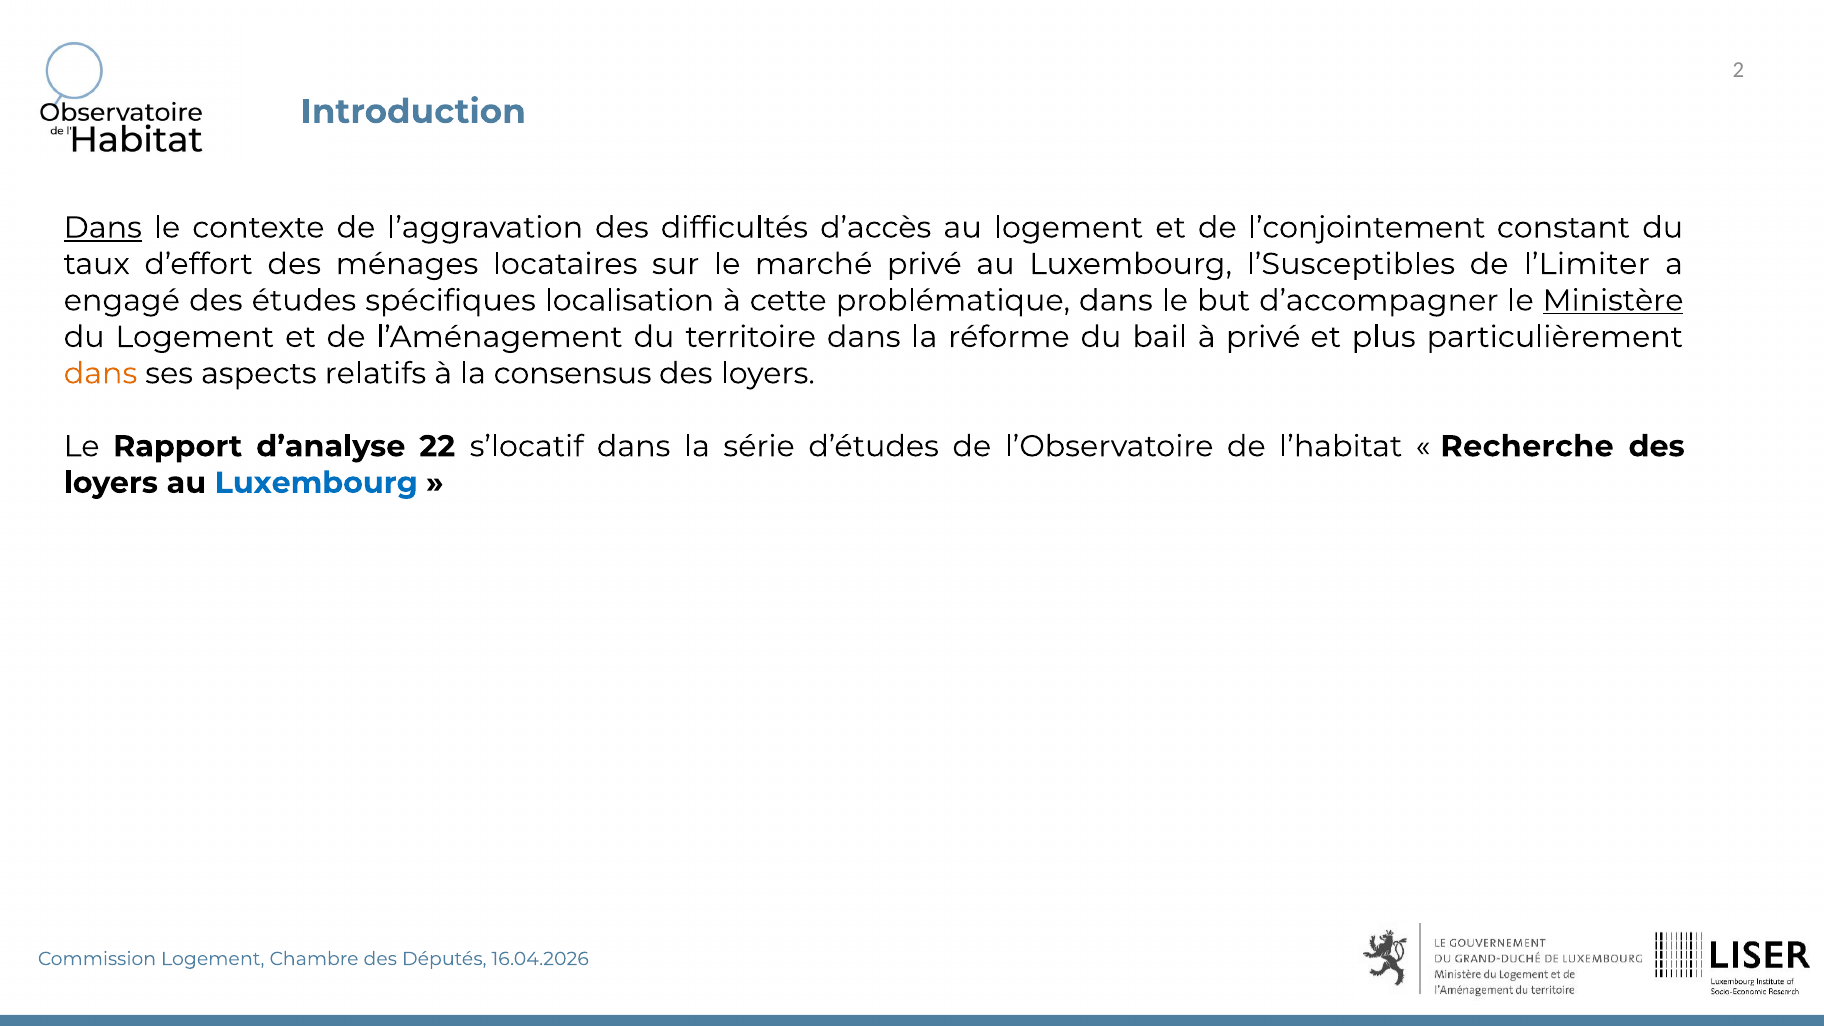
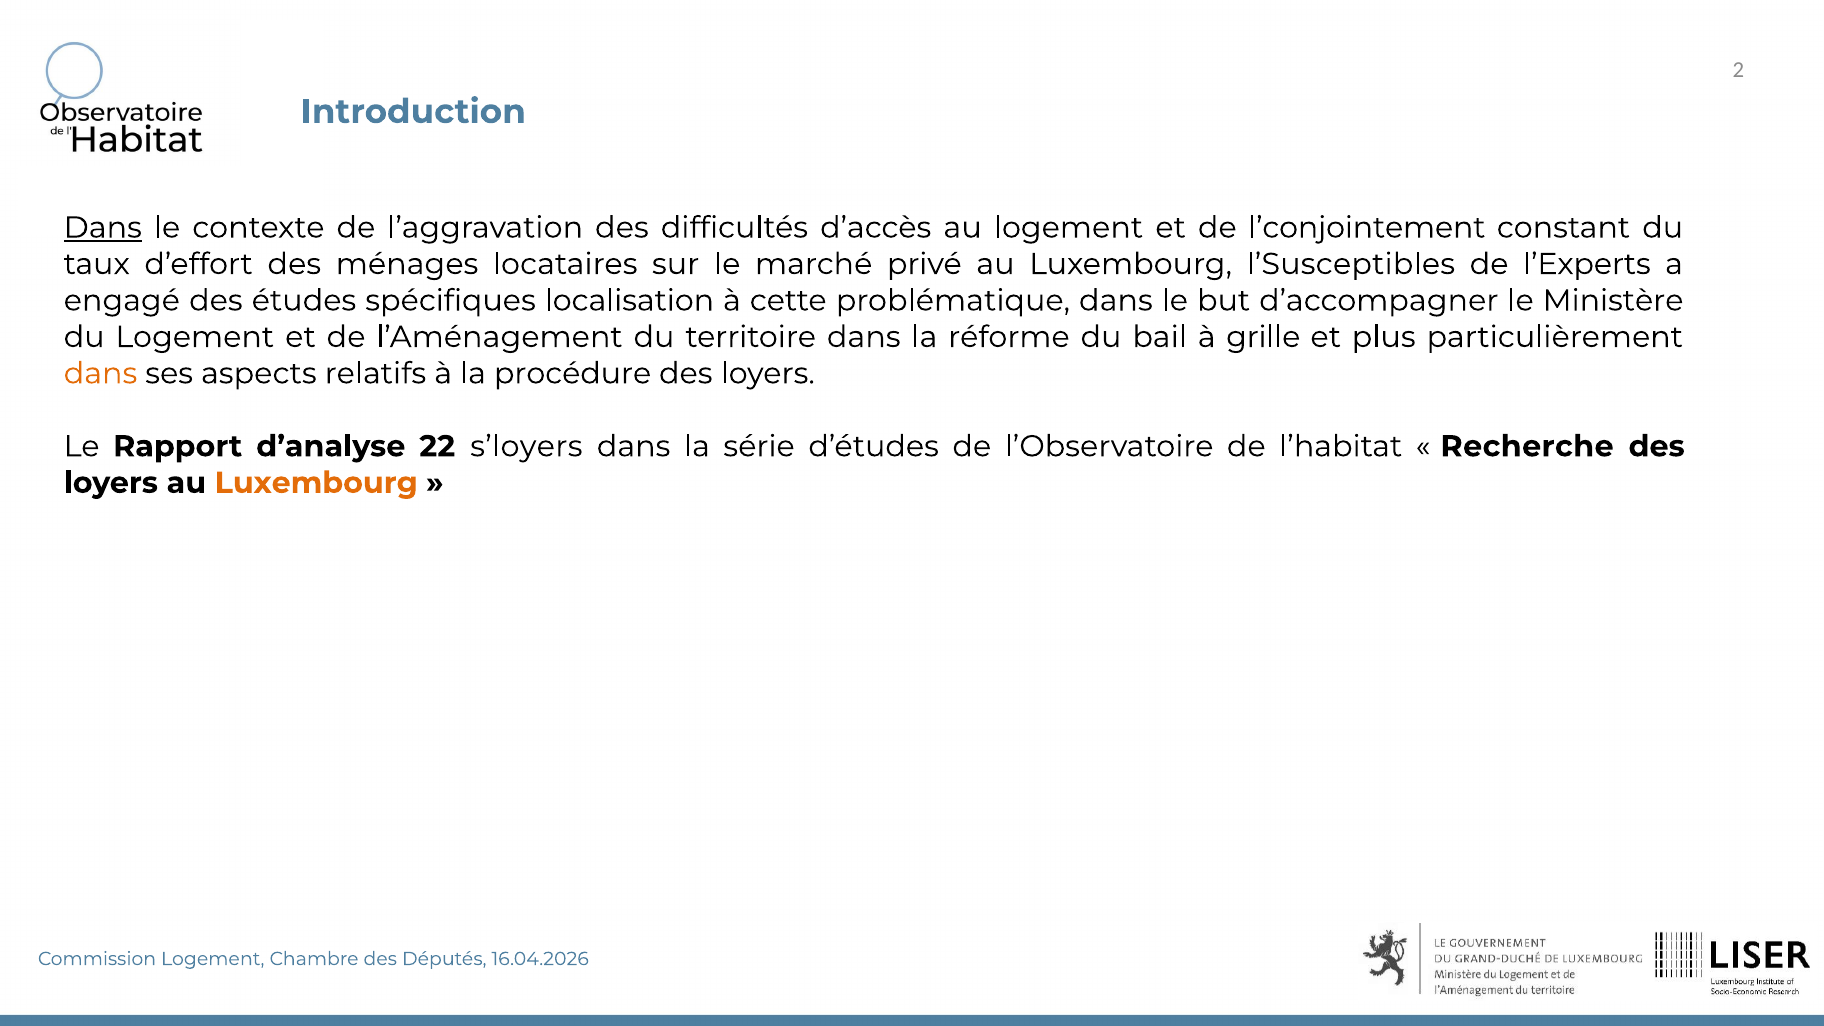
l’Limiter: l’Limiter -> l’Experts
Ministère underline: present -> none
à privé: privé -> grille
consensus: consensus -> procédure
s’locatif: s’locatif -> s’loyers
Luxembourg at (316, 483) colour: blue -> orange
